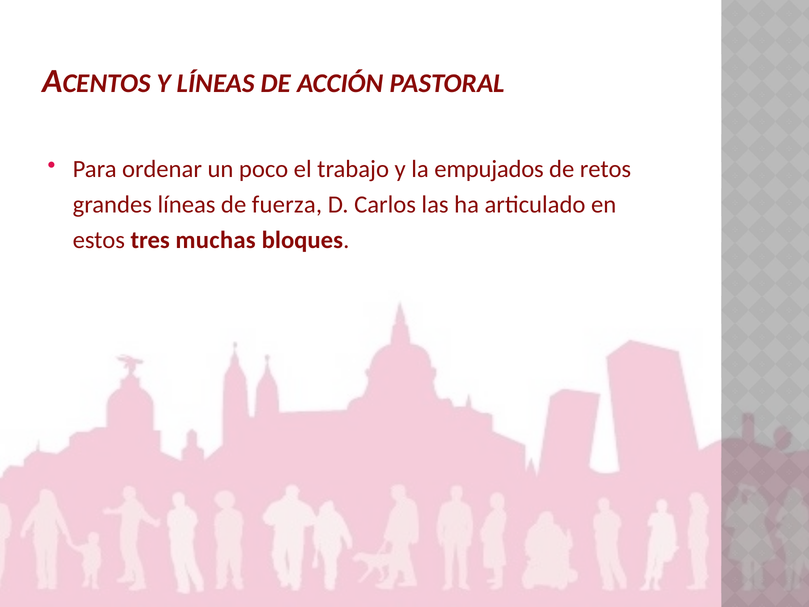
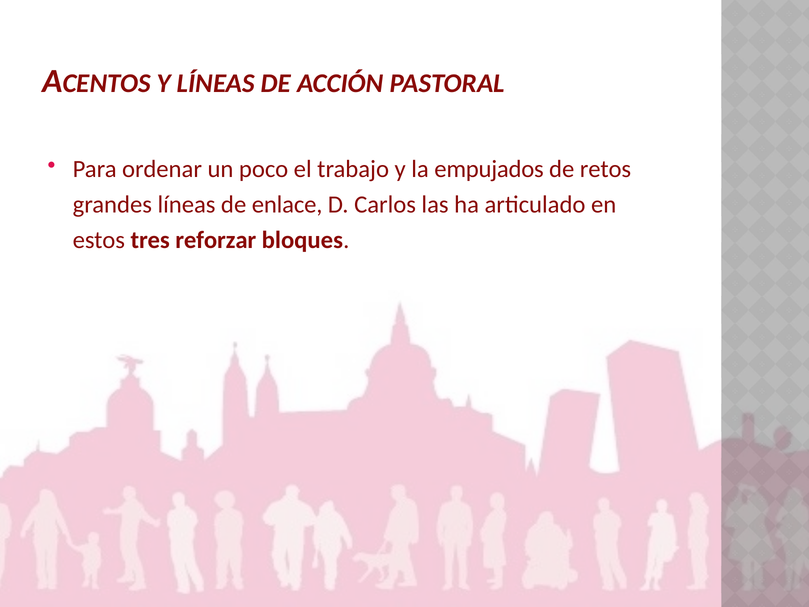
fuerza: fuerza -> enlace
muchas: muchas -> reforzar
